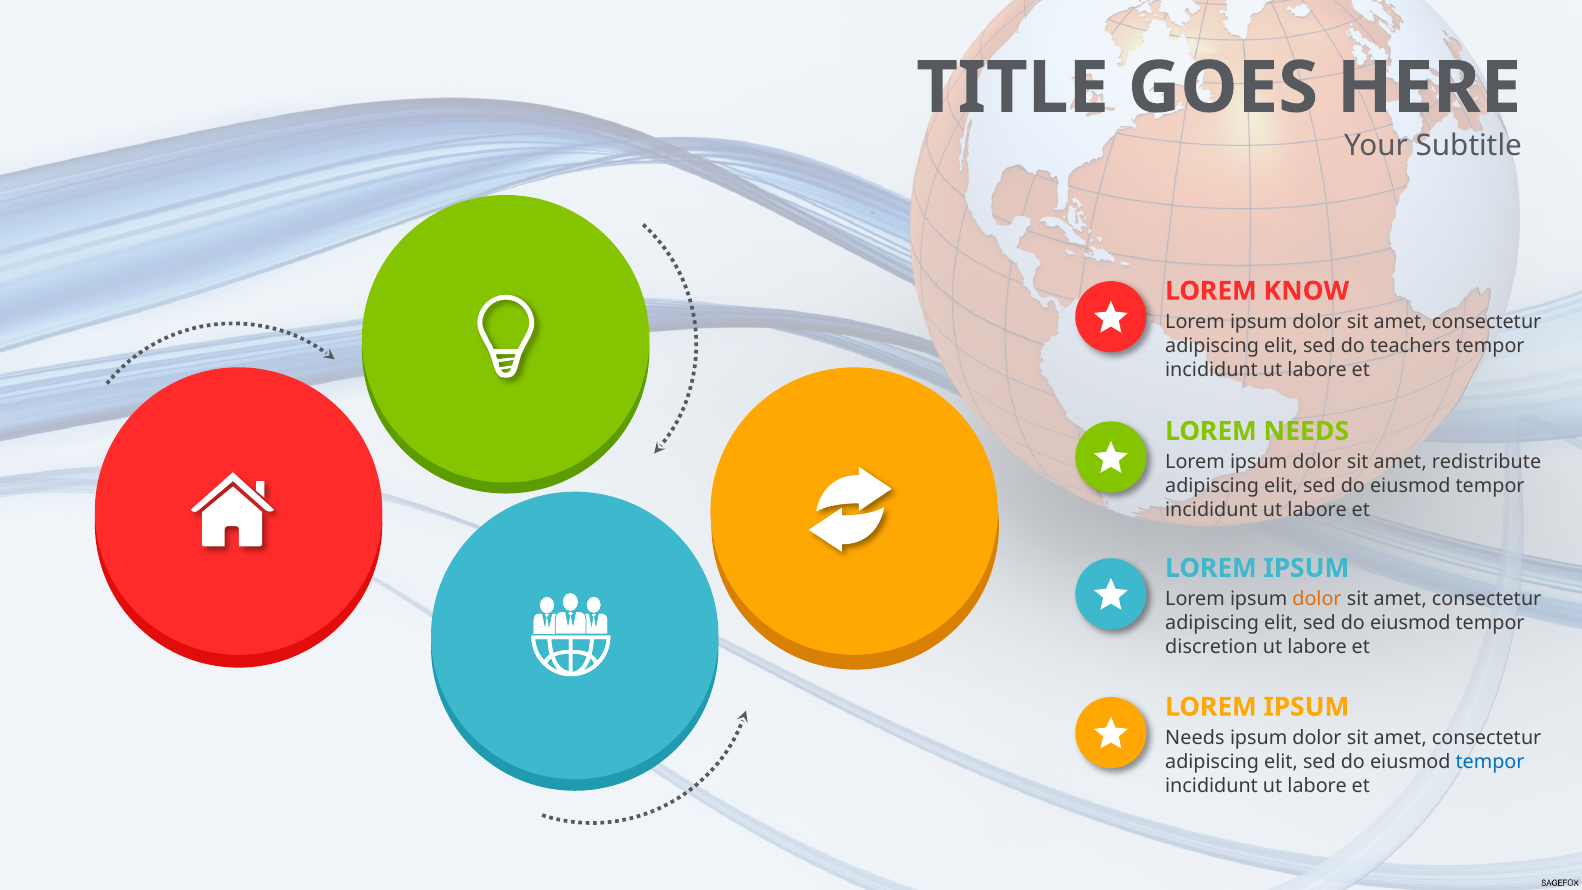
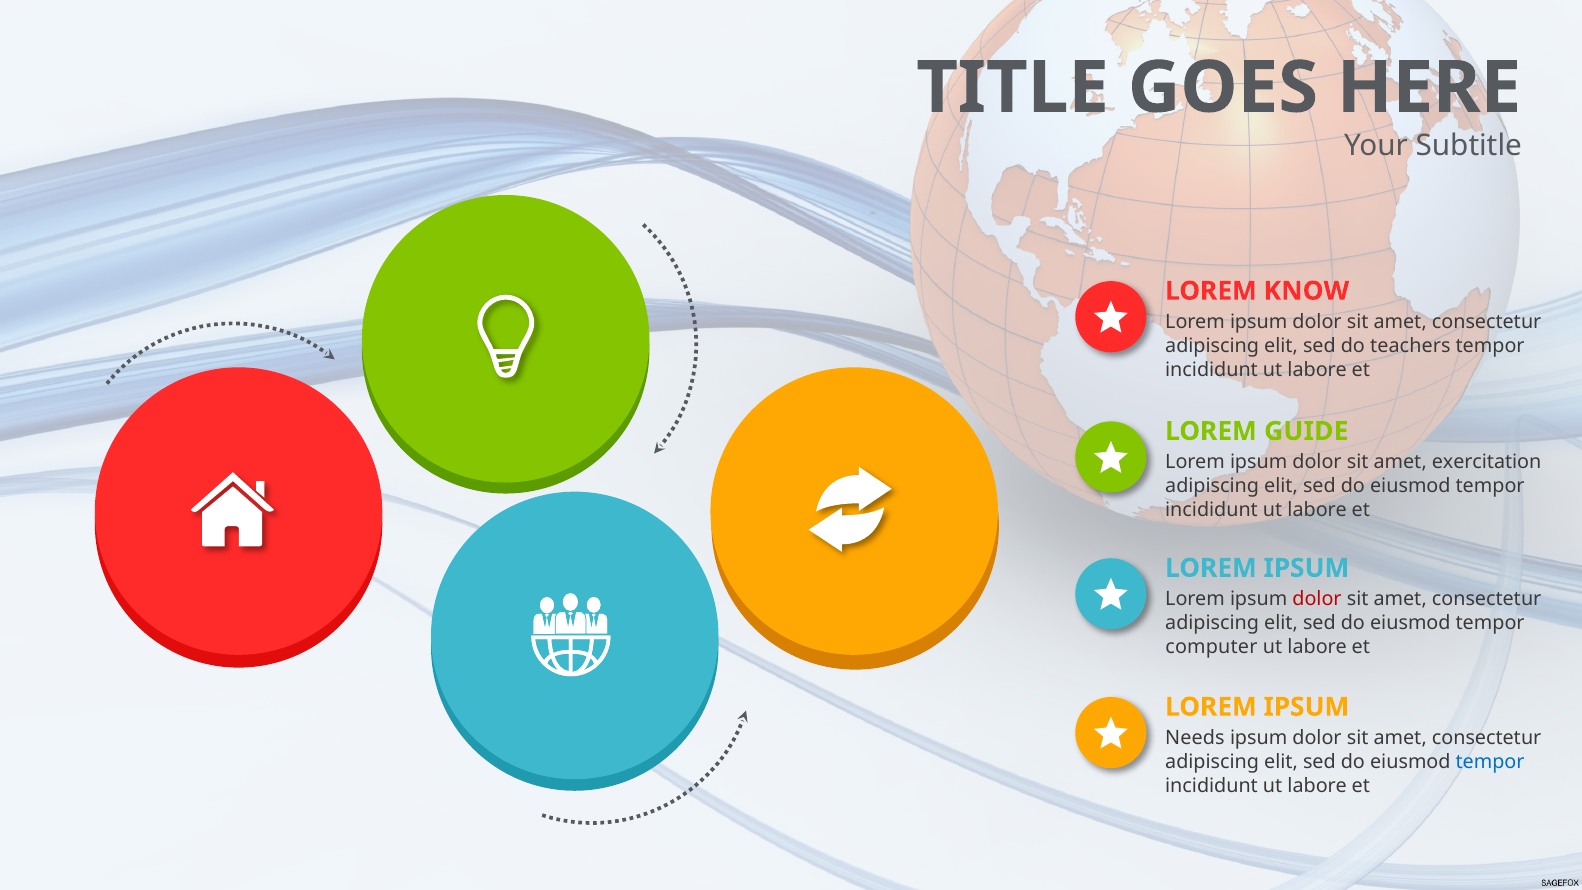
LOREM NEEDS: NEEDS -> GUIDE
redistribute: redistribute -> exercitation
dolor at (1317, 599) colour: orange -> red
discretion: discretion -> computer
